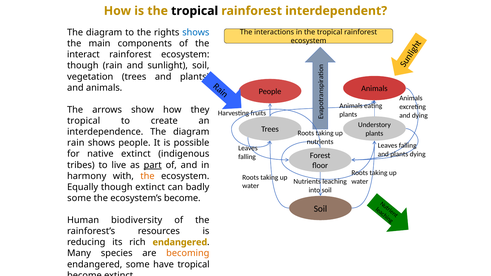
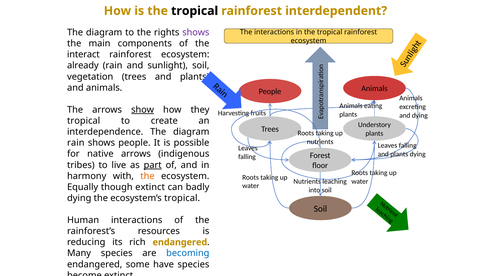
shows at (196, 33) colour: blue -> purple
though at (83, 66): though -> already
show underline: none -> present
native extinct: extinct -> arrows
some at (79, 198): some -> dying
ecosystem’s become: become -> tropical
Human biodiversity: biodiversity -> interactions
becoming colour: orange -> blue
have tropical: tropical -> species
